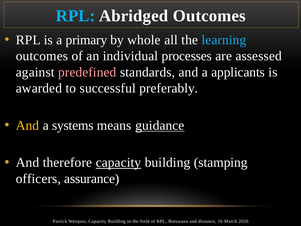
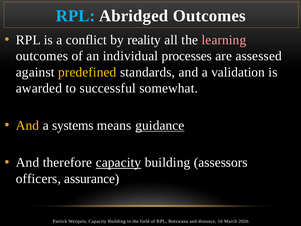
primary: primary -> conflict
whole: whole -> reality
learning colour: light blue -> pink
predefined colour: pink -> yellow
applicants: applicants -> validation
preferably: preferably -> somewhat
stamping: stamping -> assessors
